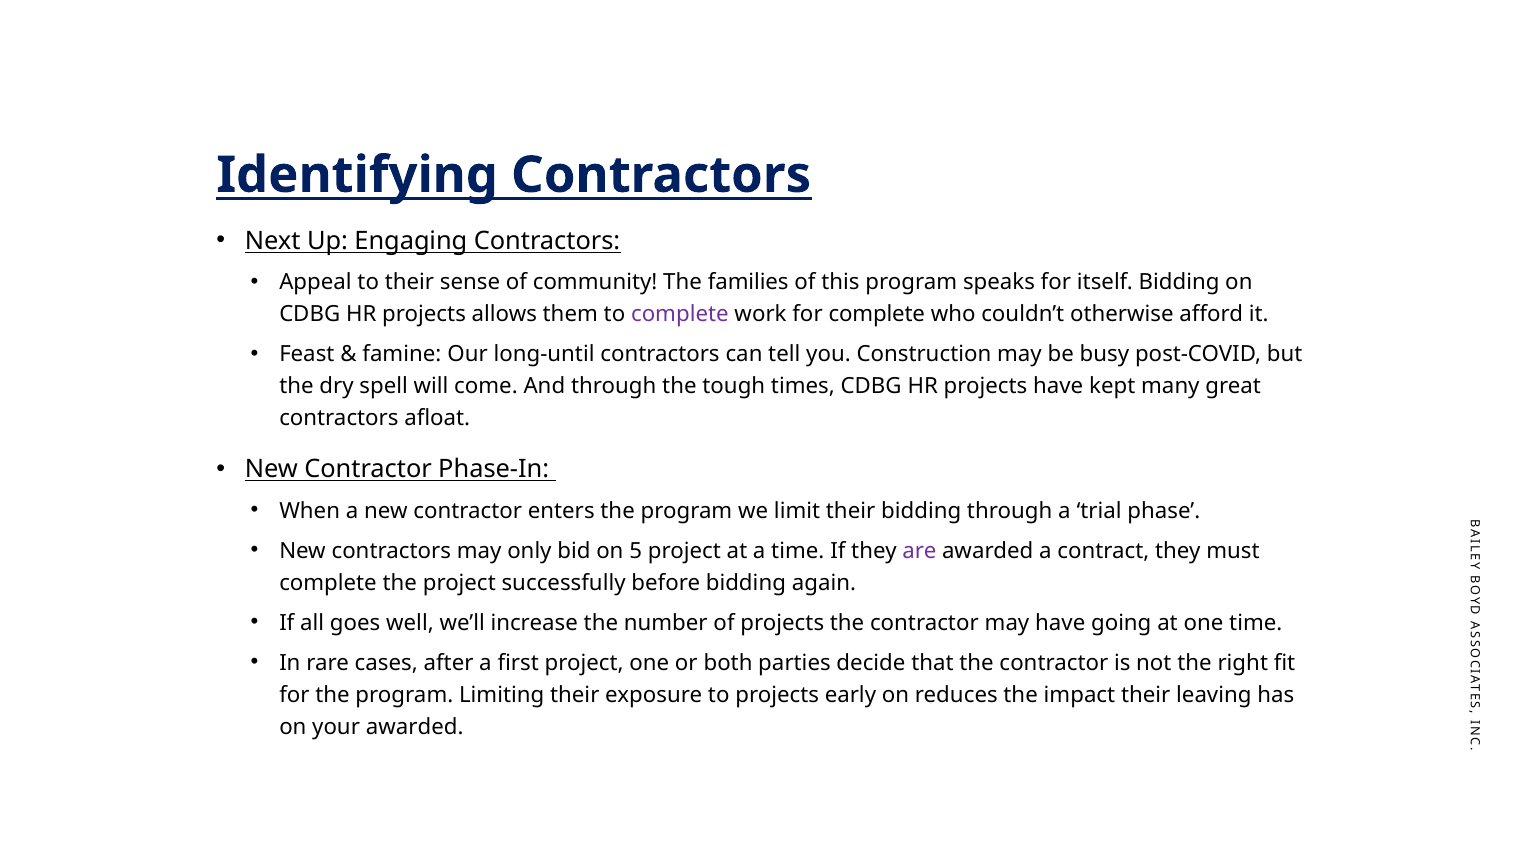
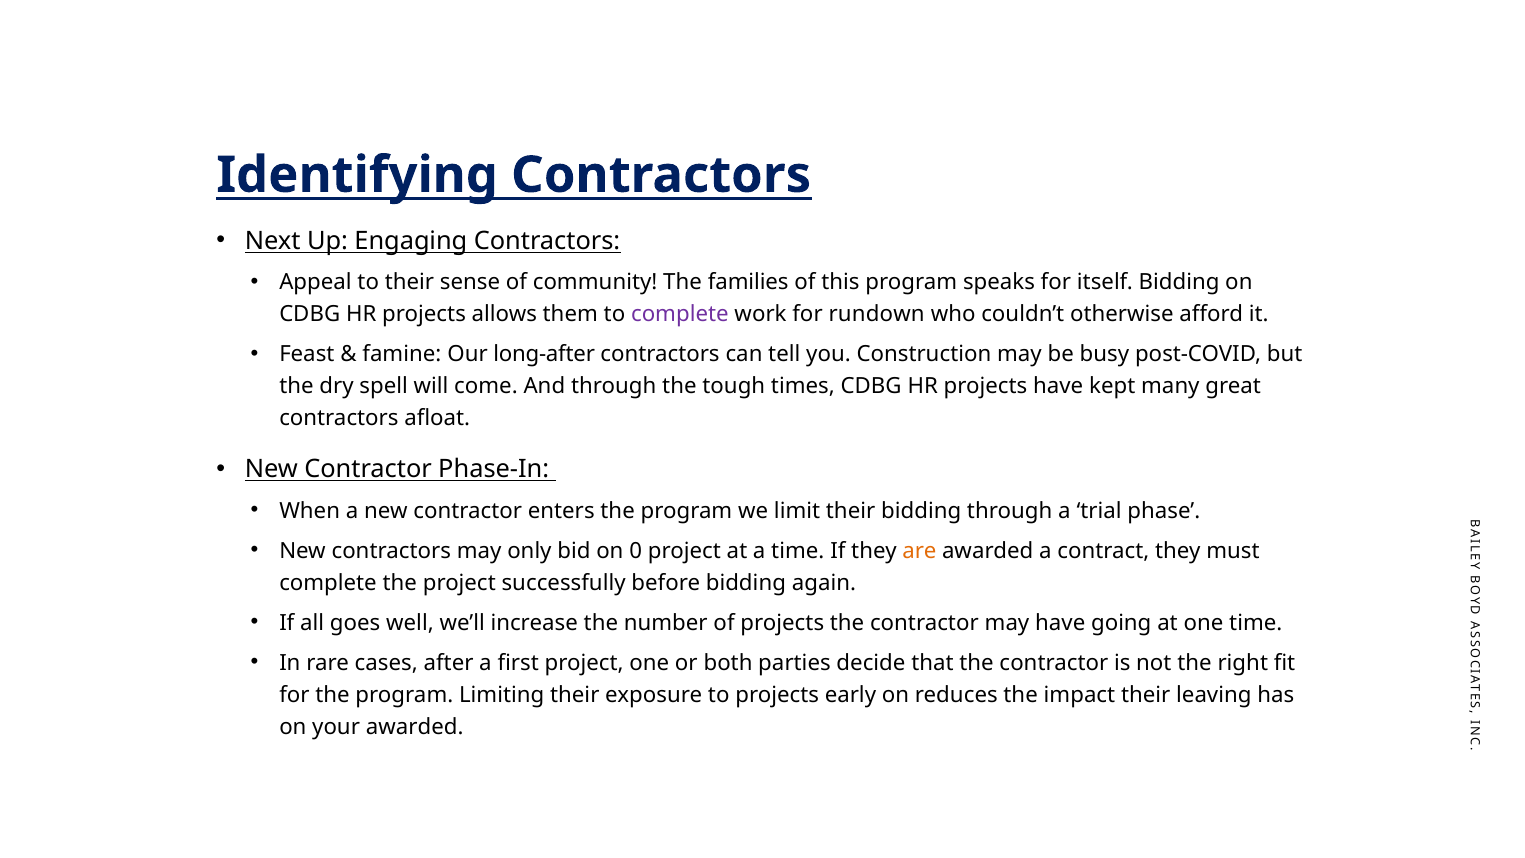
for complete: complete -> rundown
long-until: long-until -> long-after
5: 5 -> 0
are colour: purple -> orange
